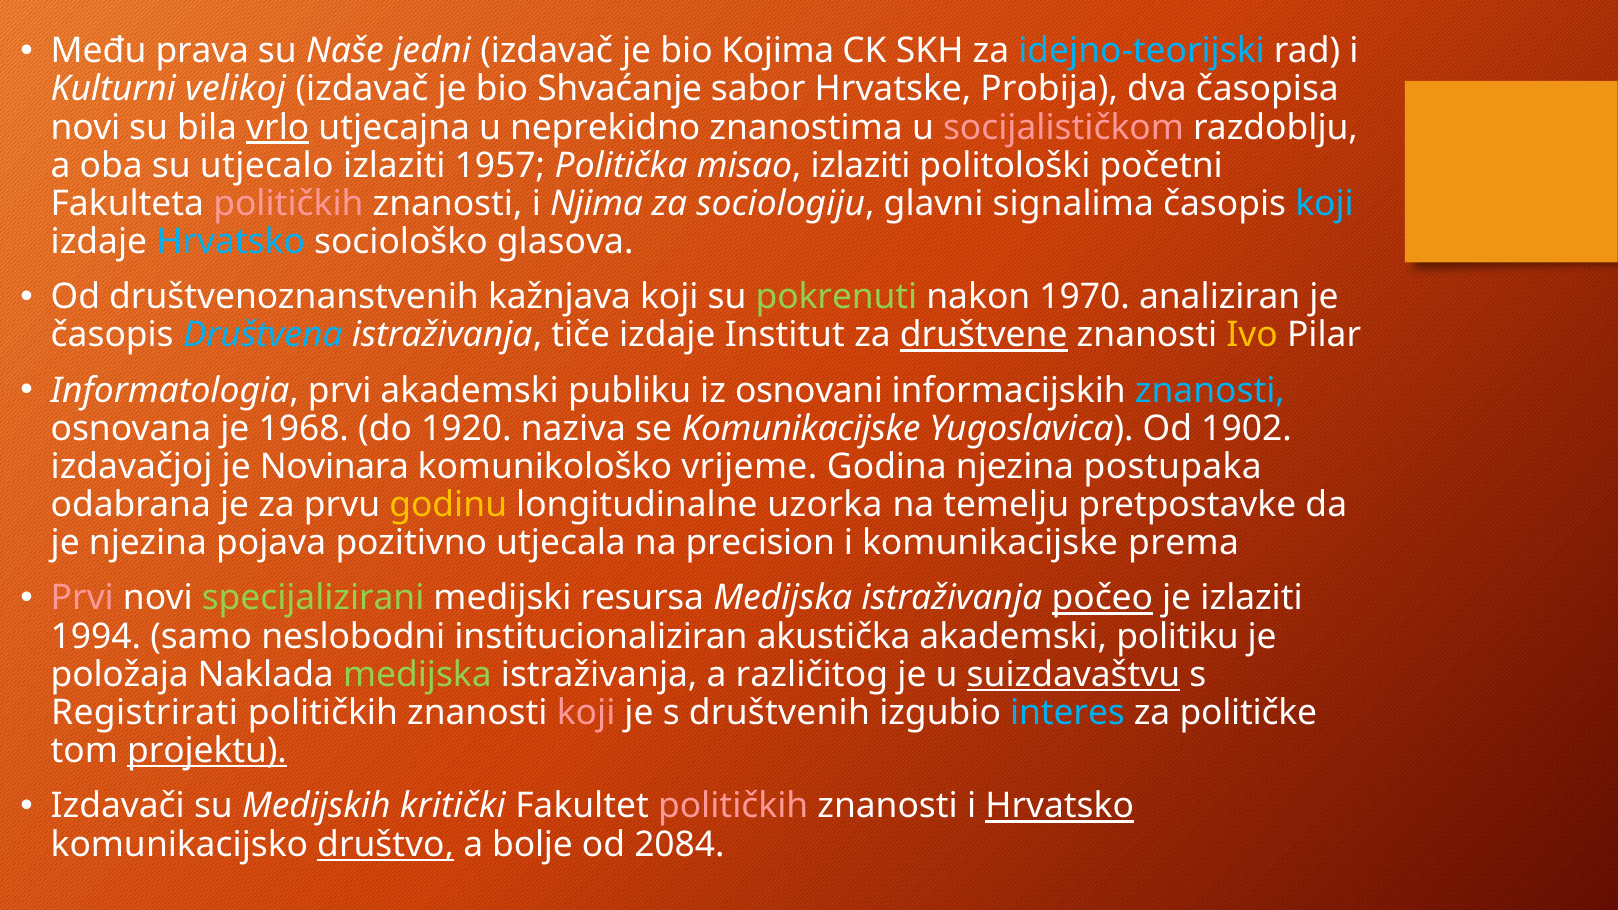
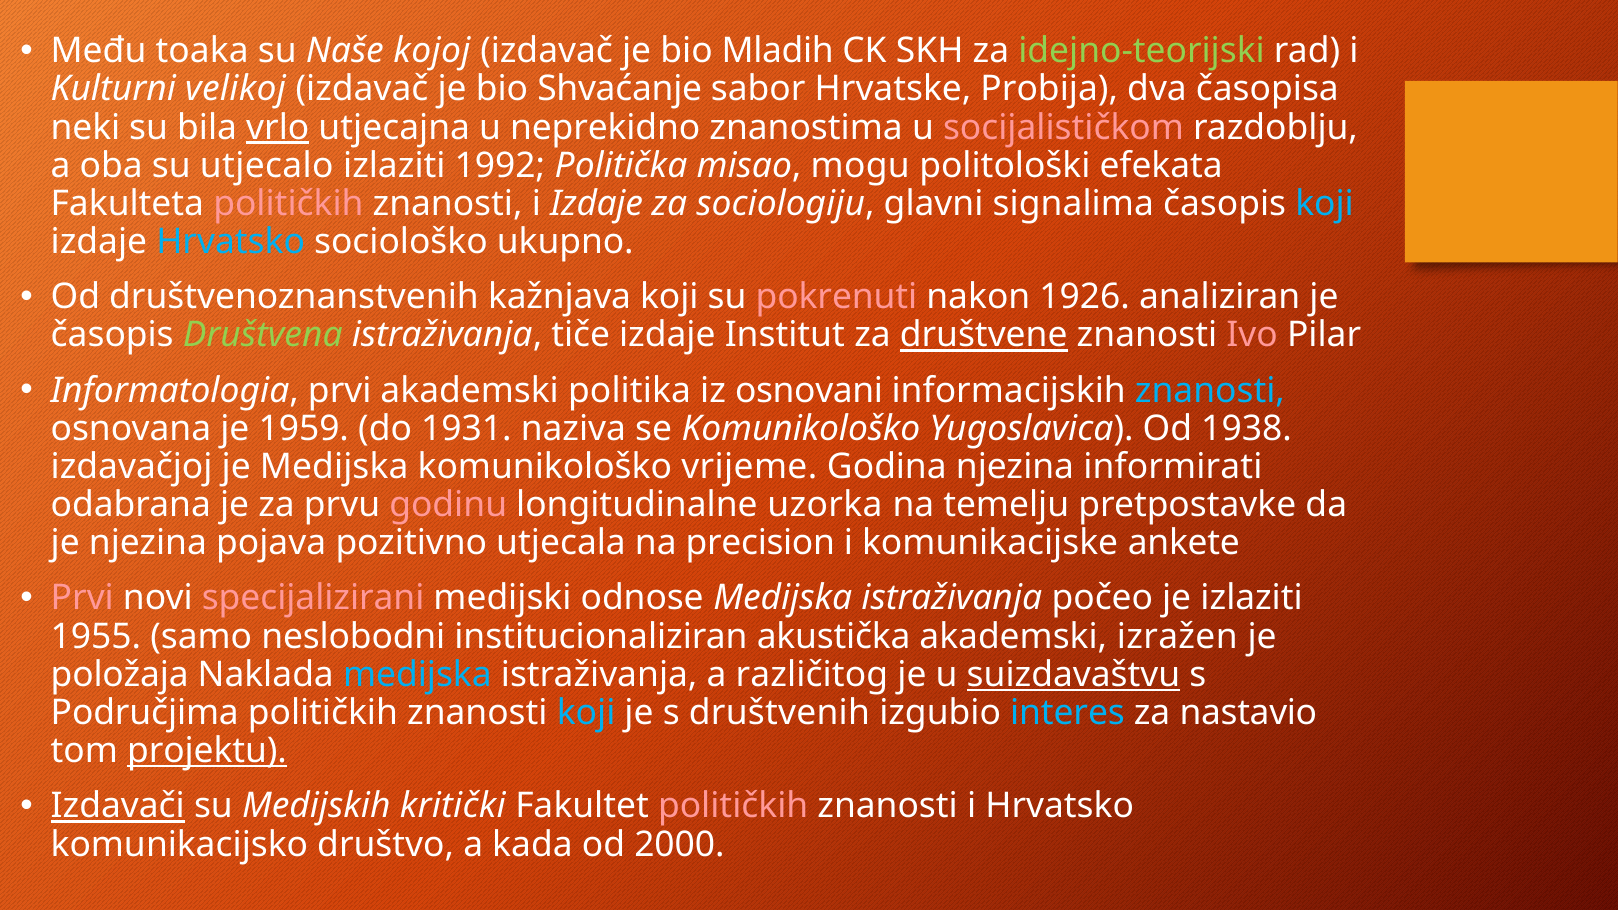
prava: prava -> toaka
jedni: jedni -> kojoj
Kojima: Kojima -> Mladih
idejno-teorijski colour: light blue -> light green
novi at (86, 127): novi -> neki
1957: 1957 -> 1992
misao izlaziti: izlaziti -> mogu
početni: početni -> efekata
i Njima: Njima -> Izdaje
glasova: glasova -> ukupno
pokrenuti colour: light green -> pink
1970: 1970 -> 1926
Društvena colour: light blue -> light green
Ivo colour: yellow -> pink
publiku: publiku -> politika
1968: 1968 -> 1959
1920: 1920 -> 1931
se Komunikacijske: Komunikacijske -> Komunikološko
1902: 1902 -> 1938
je Novinara: Novinara -> Medijska
postupaka: postupaka -> informirati
godinu colour: yellow -> pink
prema: prema -> ankete
specijalizirani colour: light green -> pink
resursa: resursa -> odnose
počeo underline: present -> none
1994: 1994 -> 1955
politiku: politiku -> izražen
medijska at (417, 675) colour: light green -> light blue
Registrirati: Registrirati -> Područjima
koji at (586, 713) colour: pink -> light blue
političke: političke -> nastavio
Izdavači underline: none -> present
Hrvatsko at (1060, 806) underline: present -> none
društvo underline: present -> none
bolje: bolje -> kada
2084: 2084 -> 2000
